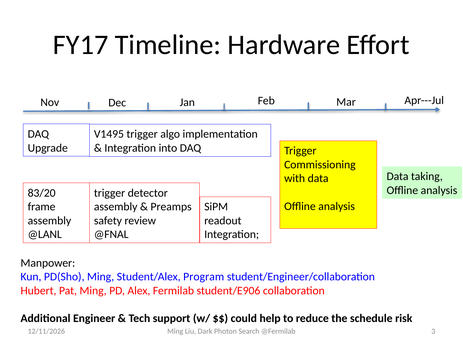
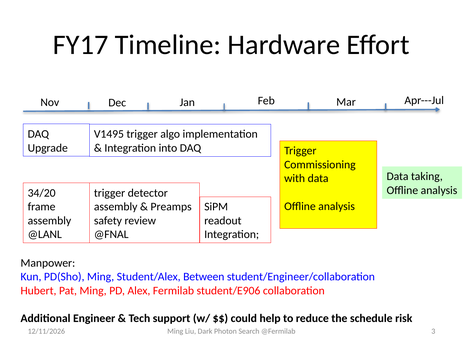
83/20: 83/20 -> 34/20
Program: Program -> Between
